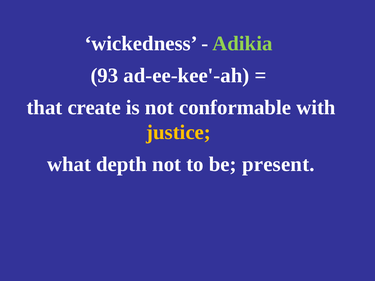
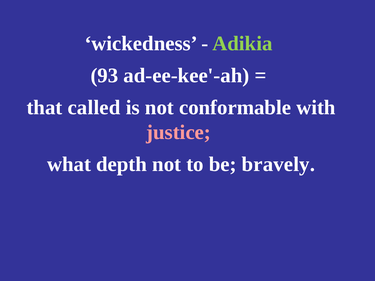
create: create -> called
justice colour: yellow -> pink
present: present -> bravely
